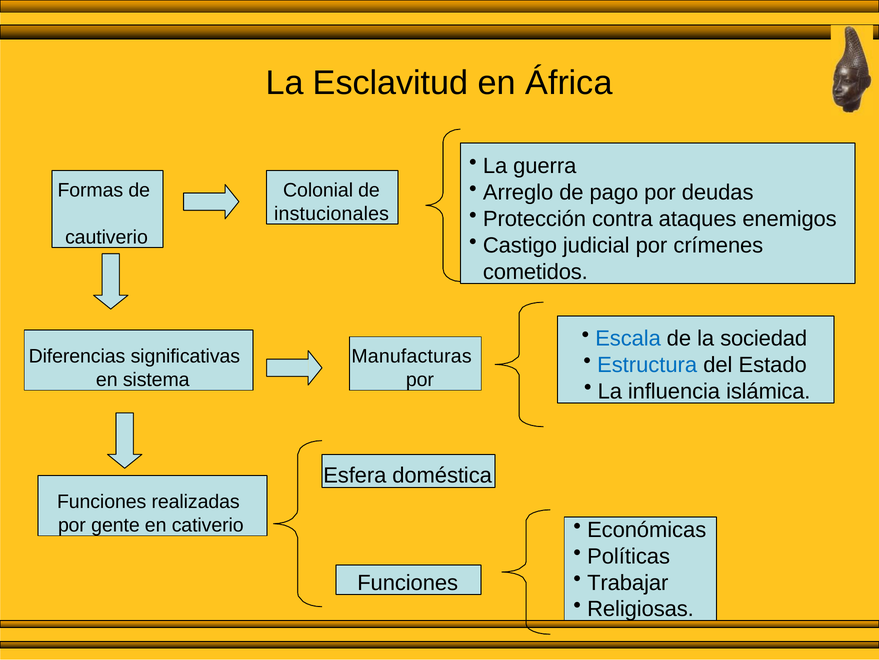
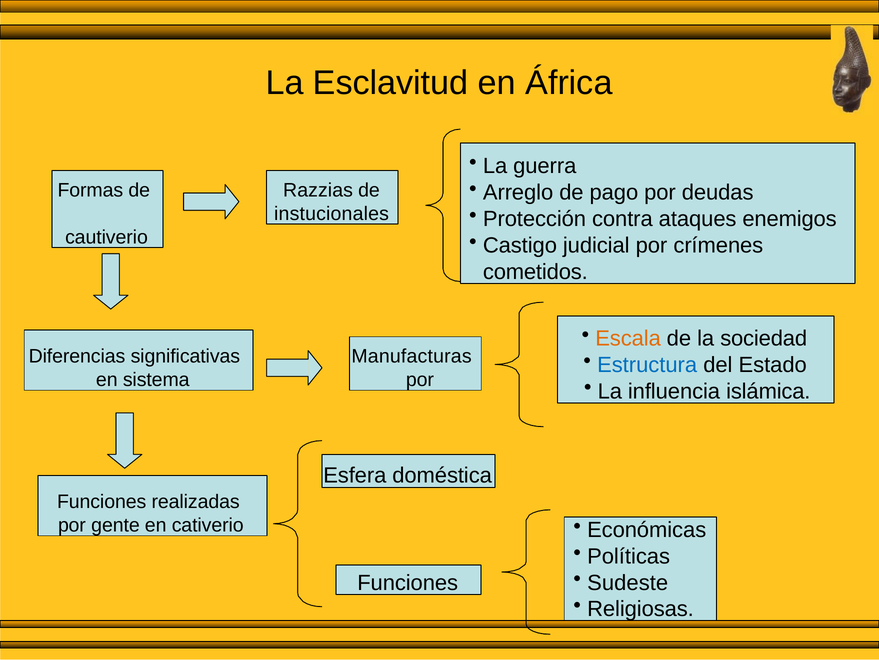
Colonial: Colonial -> Razzias
Escala colour: blue -> orange
Trabajar: Trabajar -> Sudeste
